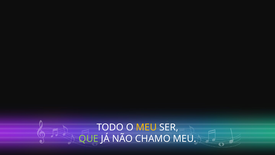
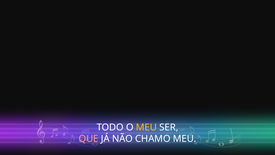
QUE colour: light green -> pink
